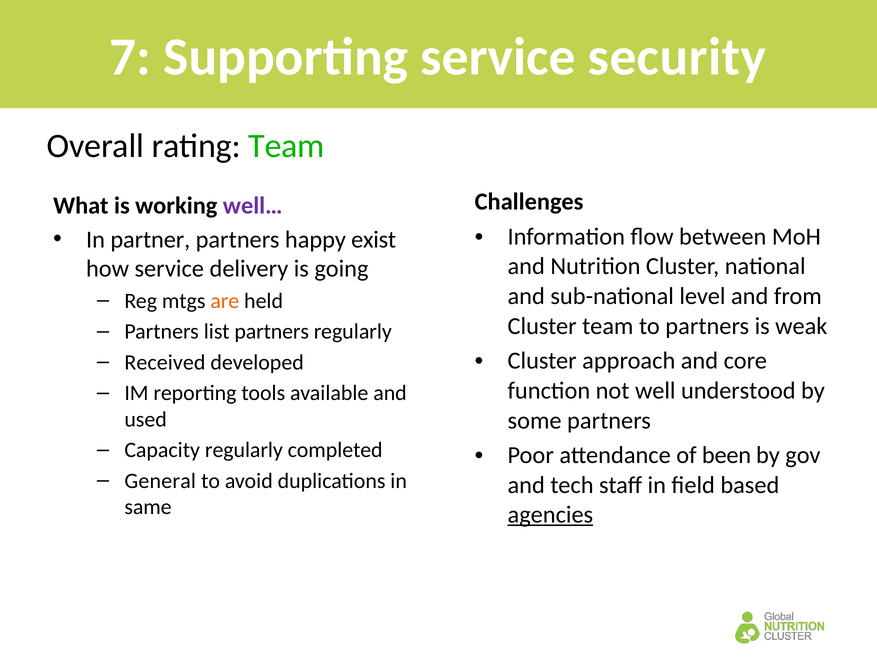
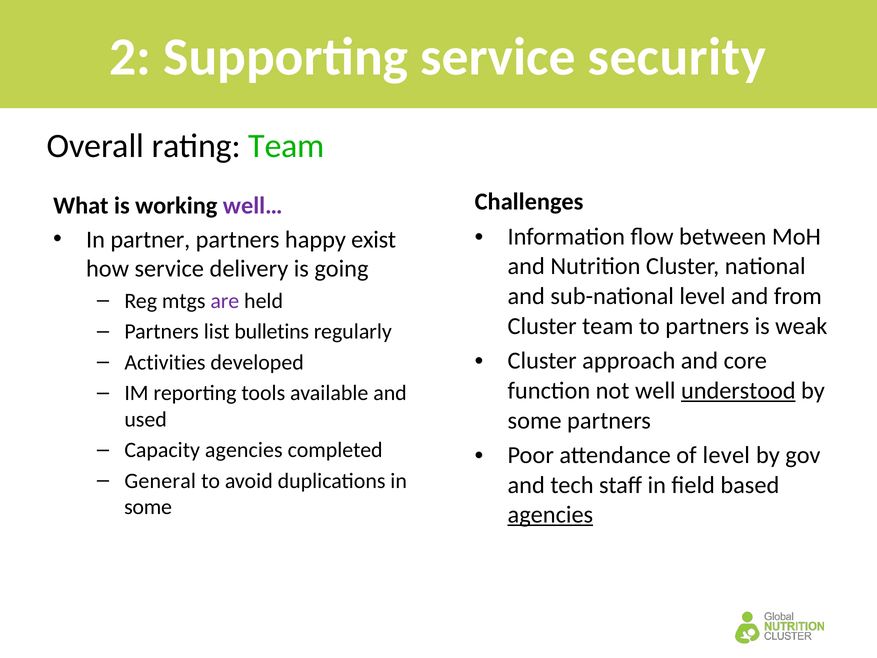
7: 7 -> 2
are colour: orange -> purple
list partners: partners -> bulletins
Received: Received -> Activities
understood underline: none -> present
Capacity regularly: regularly -> agencies
of been: been -> level
same at (148, 507): same -> some
